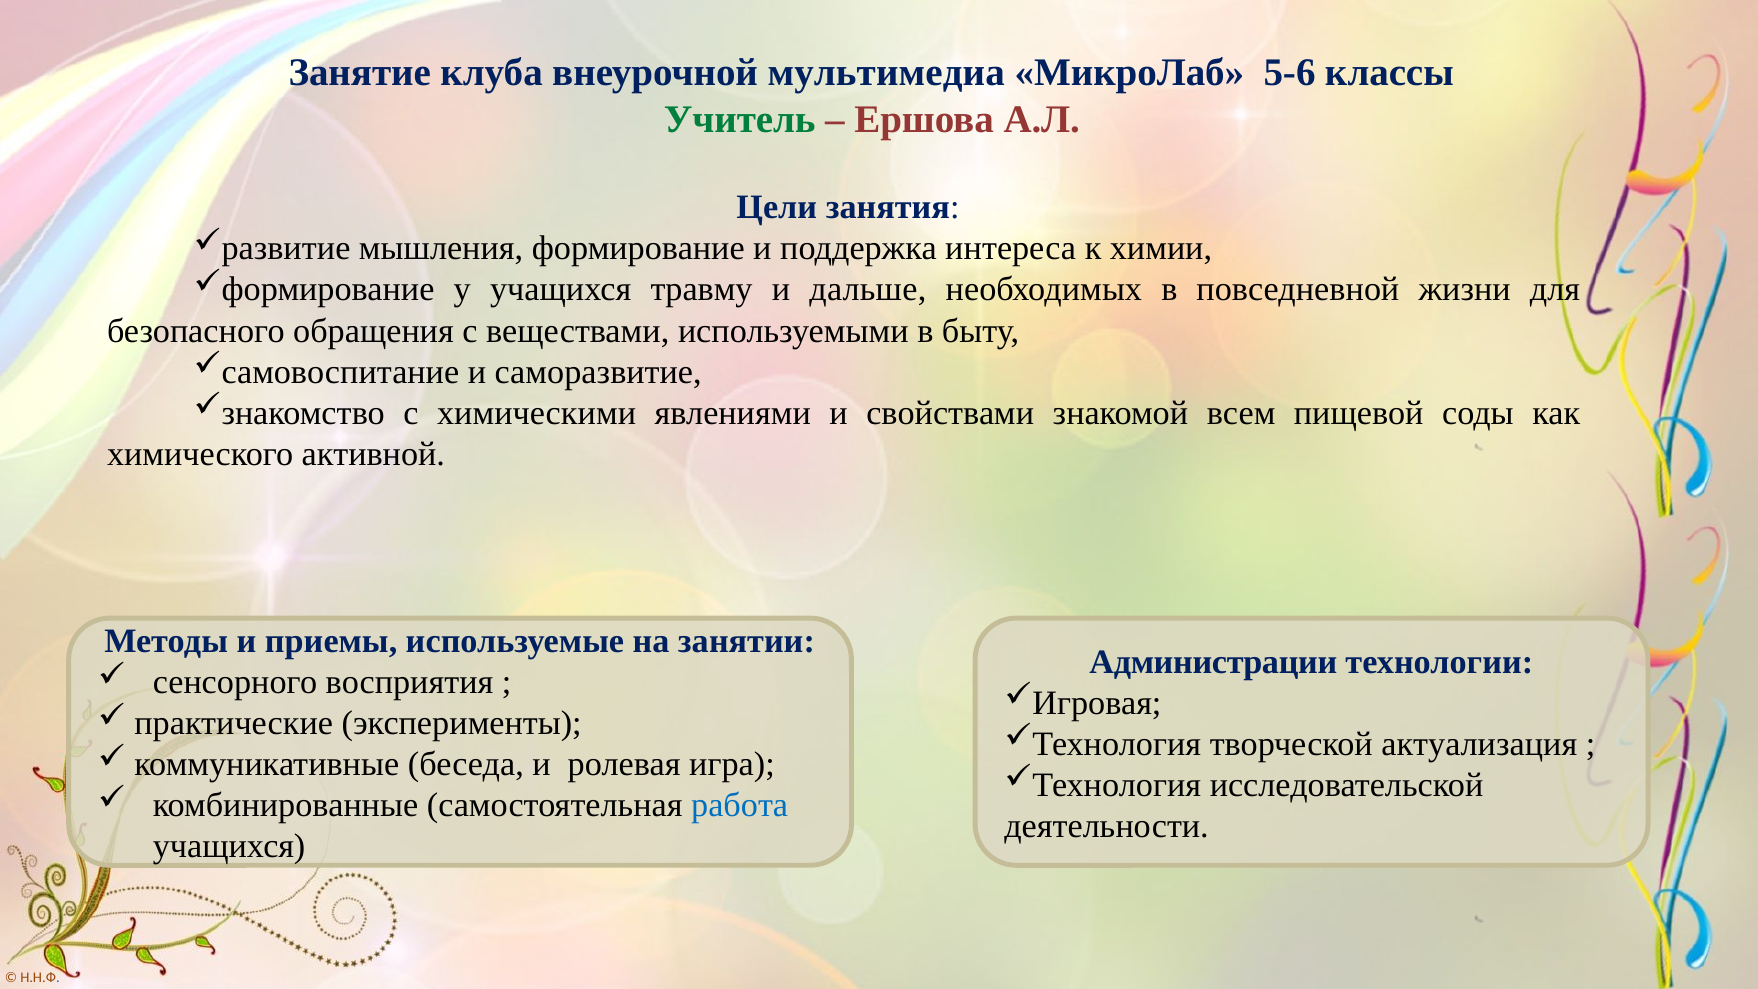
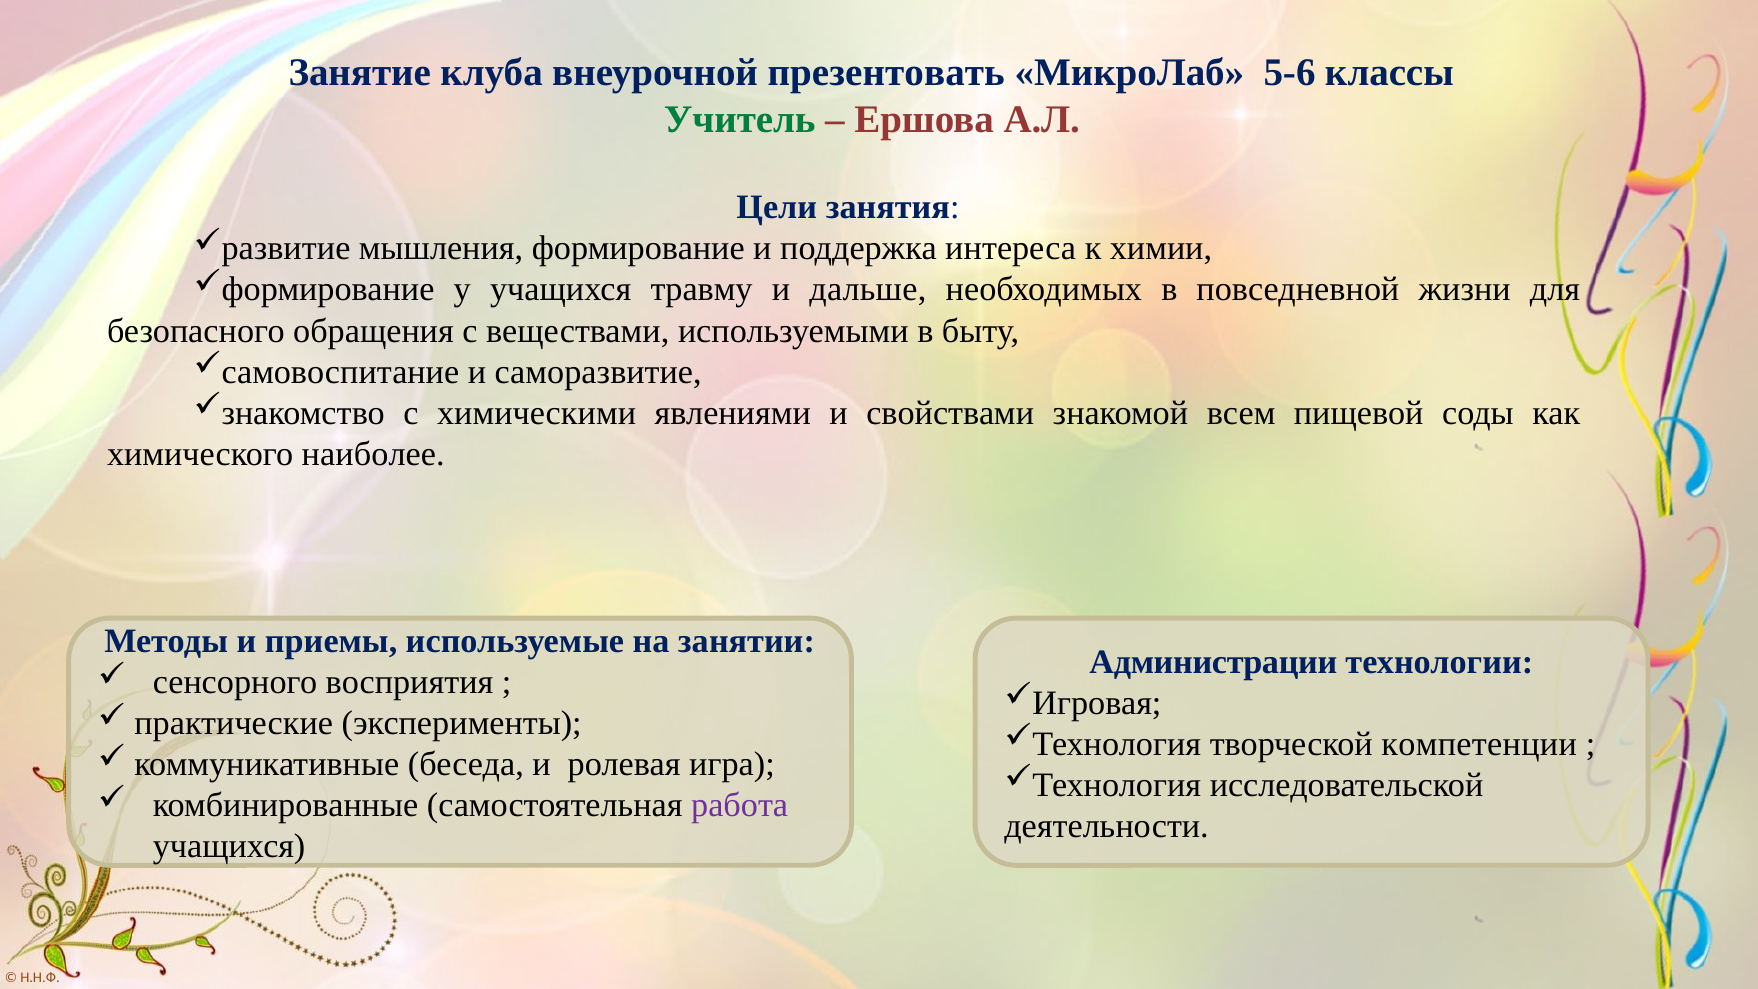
мультимедиа: мультимедиа -> презентовать
активной: активной -> наиболее
актуализация: актуализация -> компетенции
работа colour: blue -> purple
